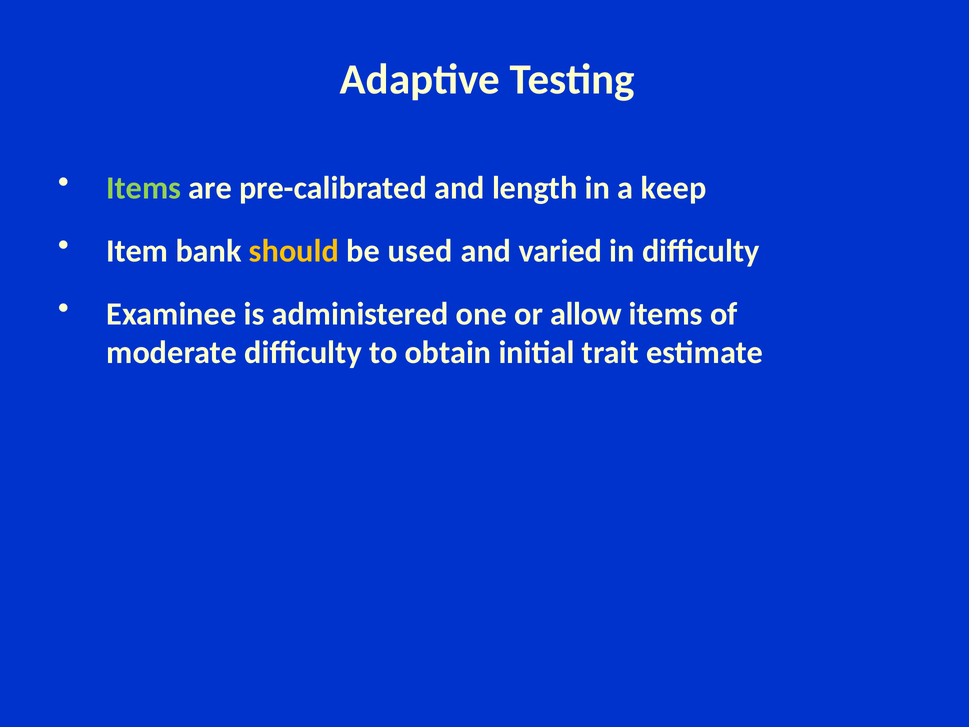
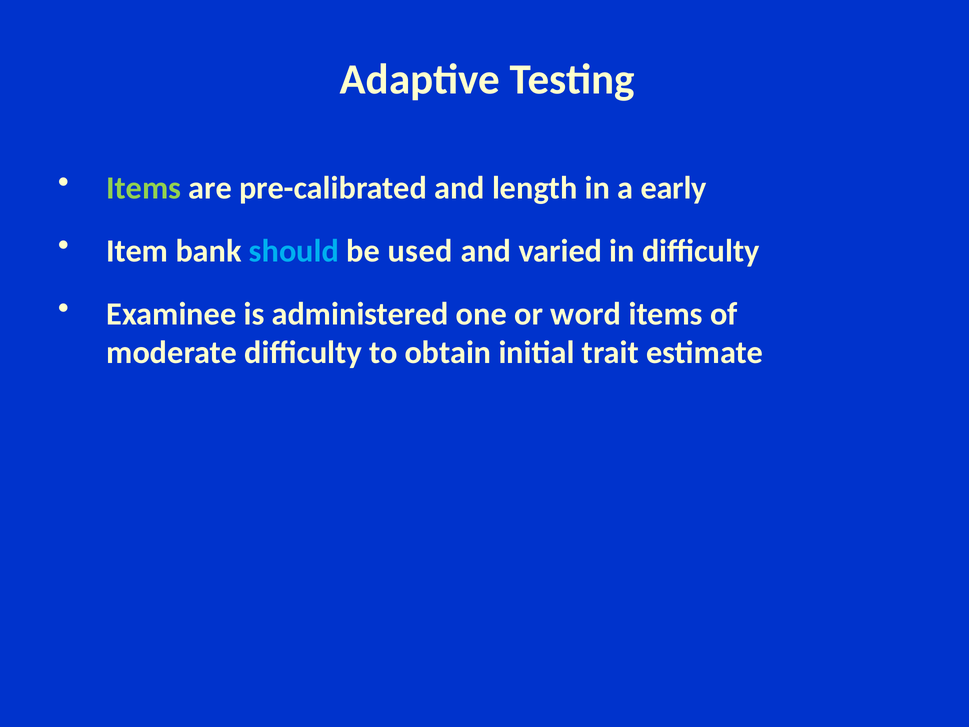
keep: keep -> early
should colour: yellow -> light blue
allow: allow -> word
